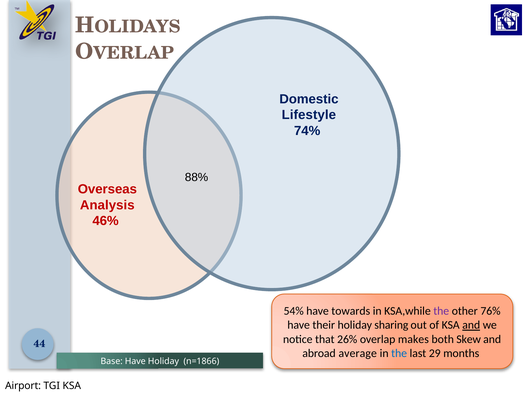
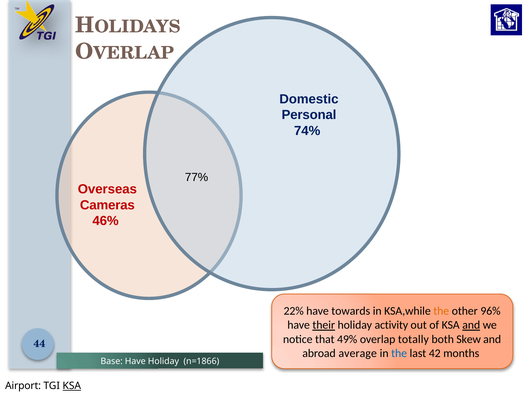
Lifestyle: Lifestyle -> Personal
88%: 88% -> 77%
Analysis: Analysis -> Cameras
54%: 54% -> 22%
the at (441, 311) colour: purple -> orange
76%: 76% -> 96%
their underline: none -> present
sharing: sharing -> activity
26%: 26% -> 49%
makes: makes -> totally
29: 29 -> 42
KSA at (72, 385) underline: none -> present
